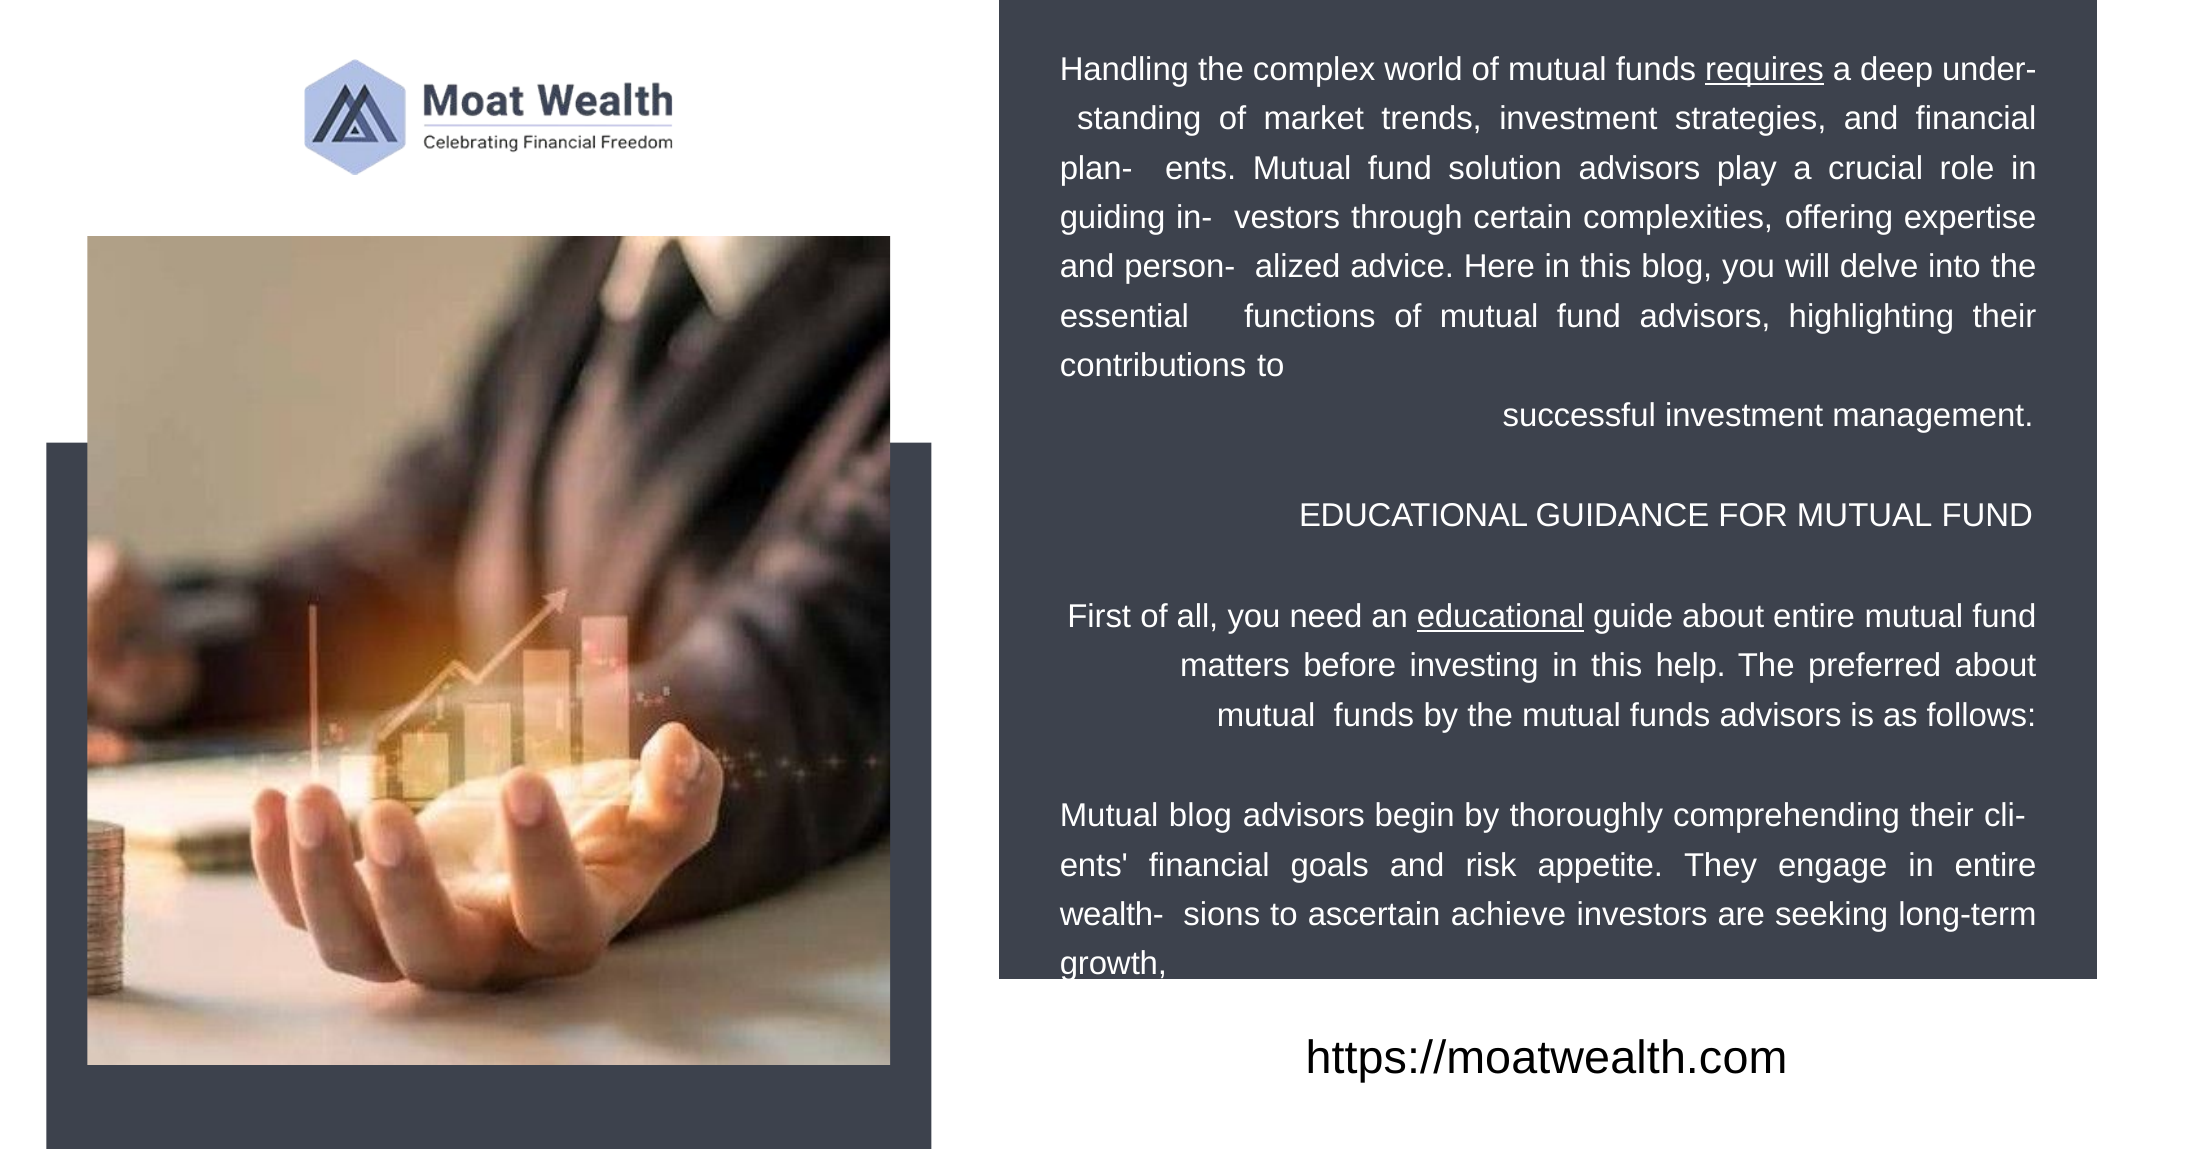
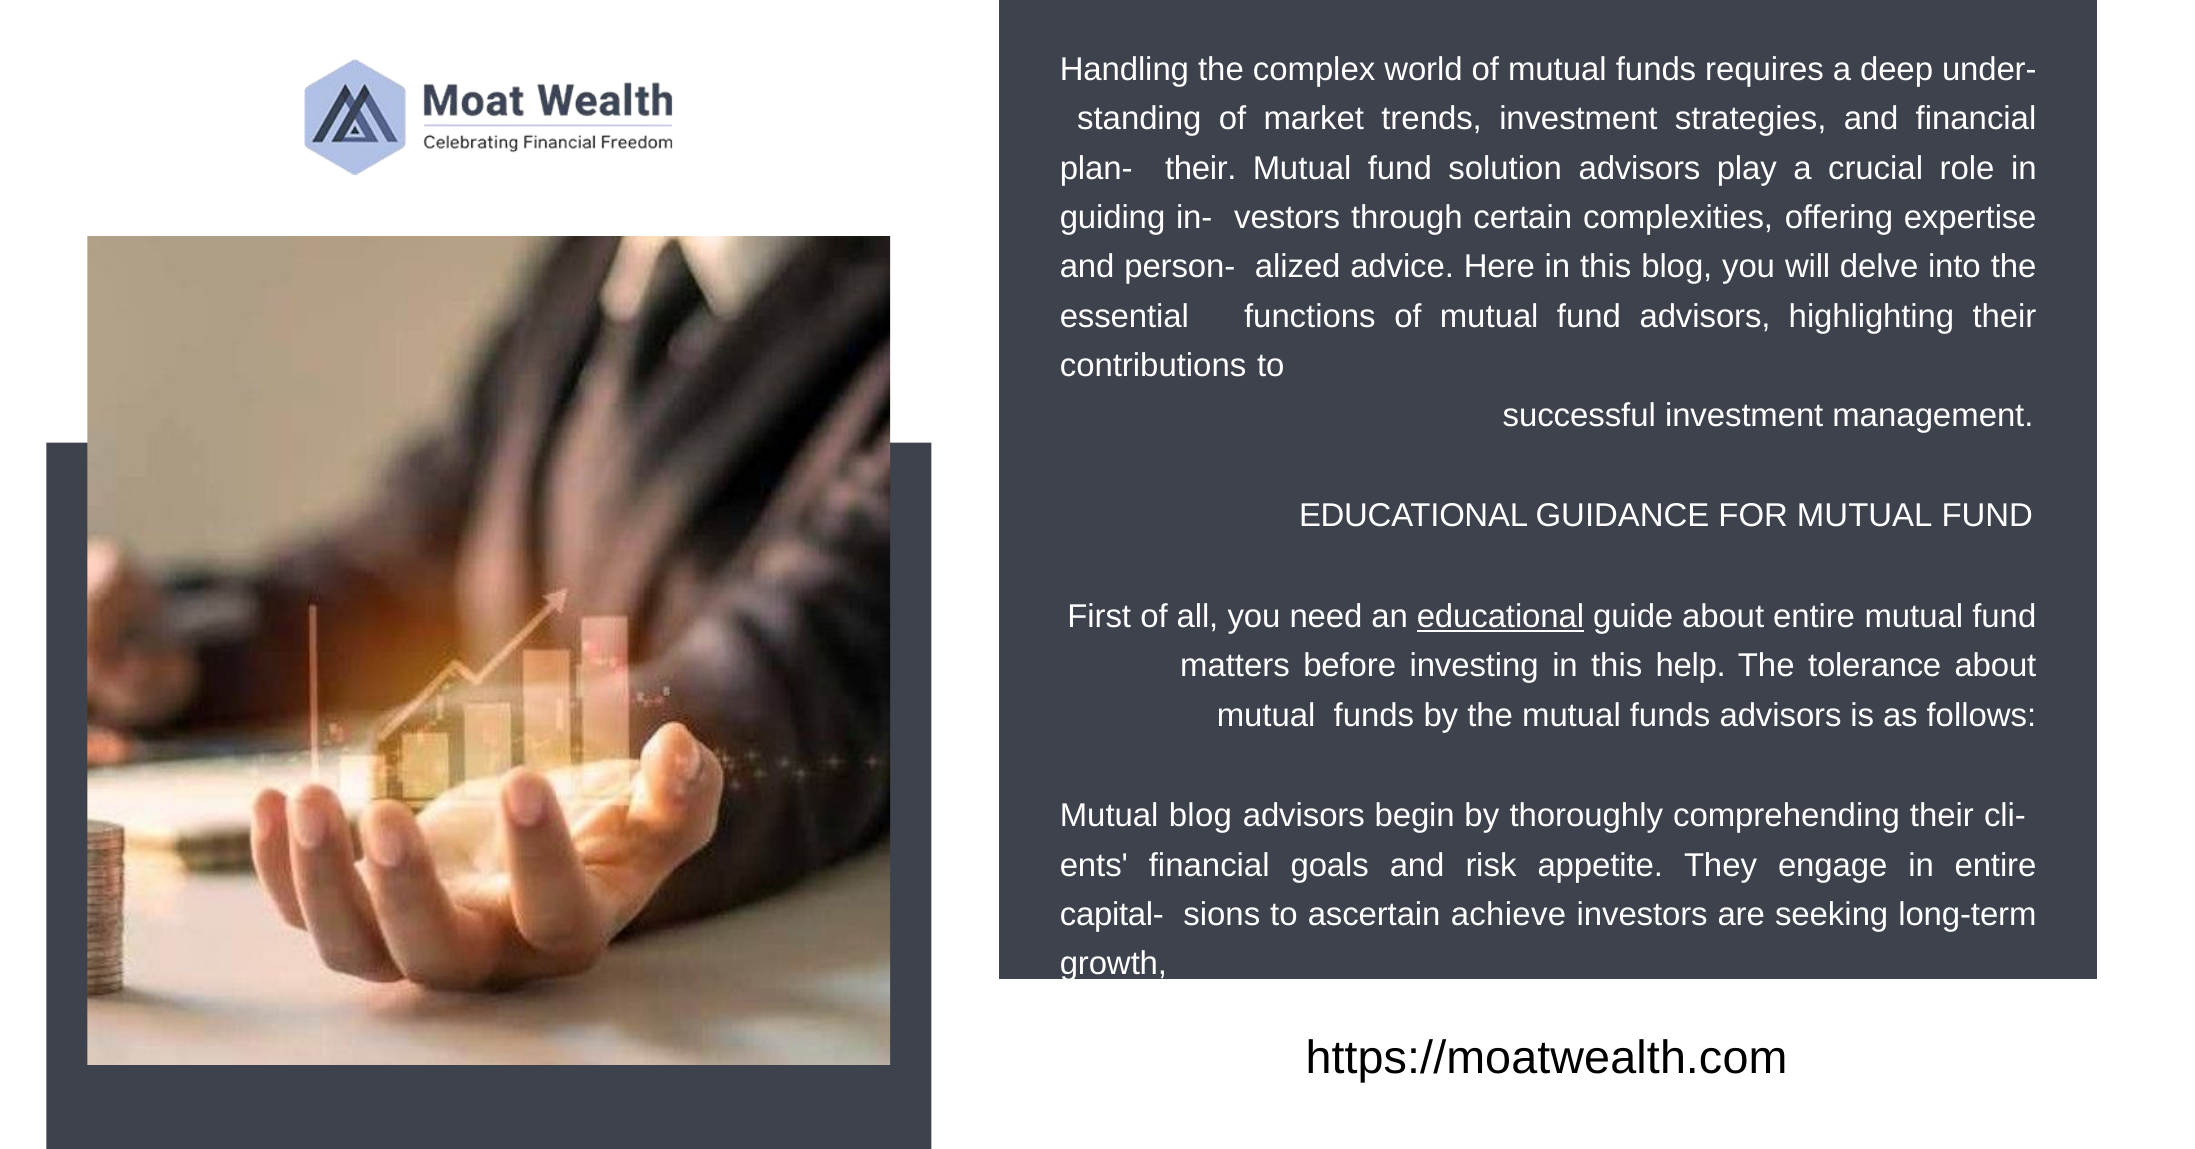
requires underline: present -> none
plan- ents: ents -> their
preferred: preferred -> tolerance
wealth-: wealth- -> capital-
